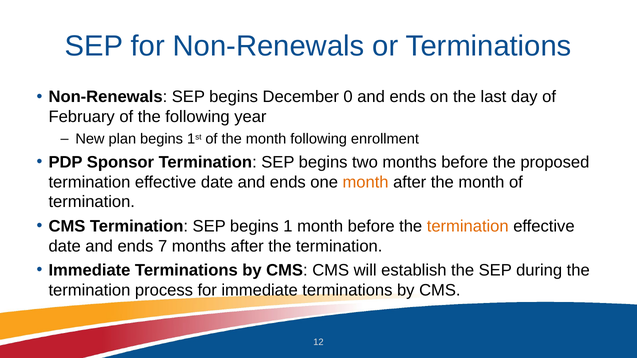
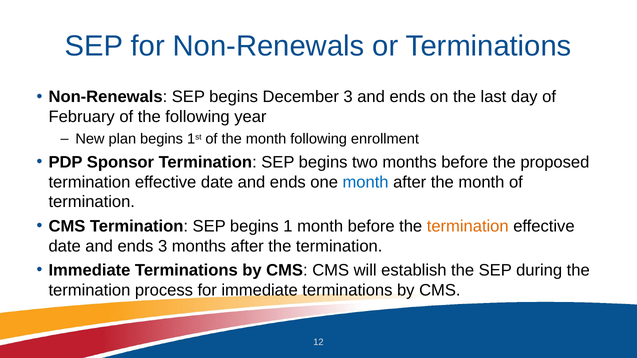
December 0: 0 -> 3
month at (366, 182) colour: orange -> blue
ends 7: 7 -> 3
